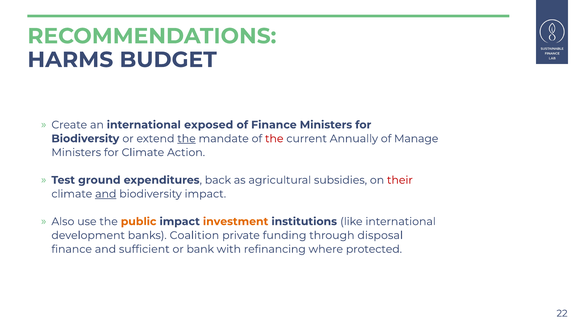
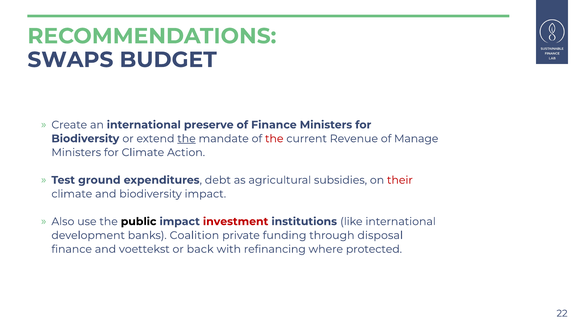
HARMS: HARMS -> SWAPS
exposed: exposed -> preserve
Annually: Annually -> Revenue
back: back -> debt
and at (106, 194) underline: present -> none
public colour: orange -> black
investment colour: orange -> red
sufficient: sufficient -> voettekst
bank: bank -> back
